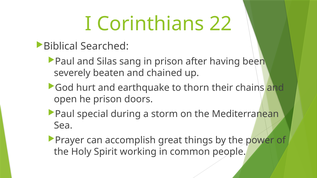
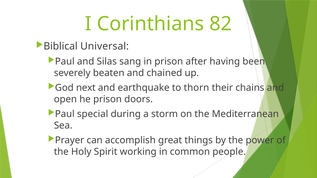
22: 22 -> 82
Searched: Searched -> Universal
hurt: hurt -> next
